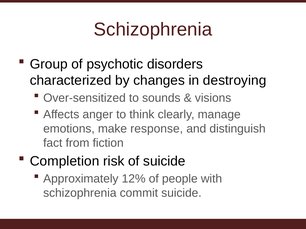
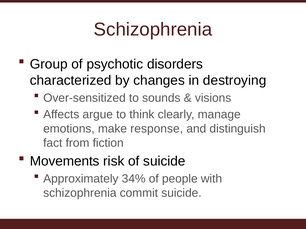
anger: anger -> argue
Completion: Completion -> Movements
12%: 12% -> 34%
